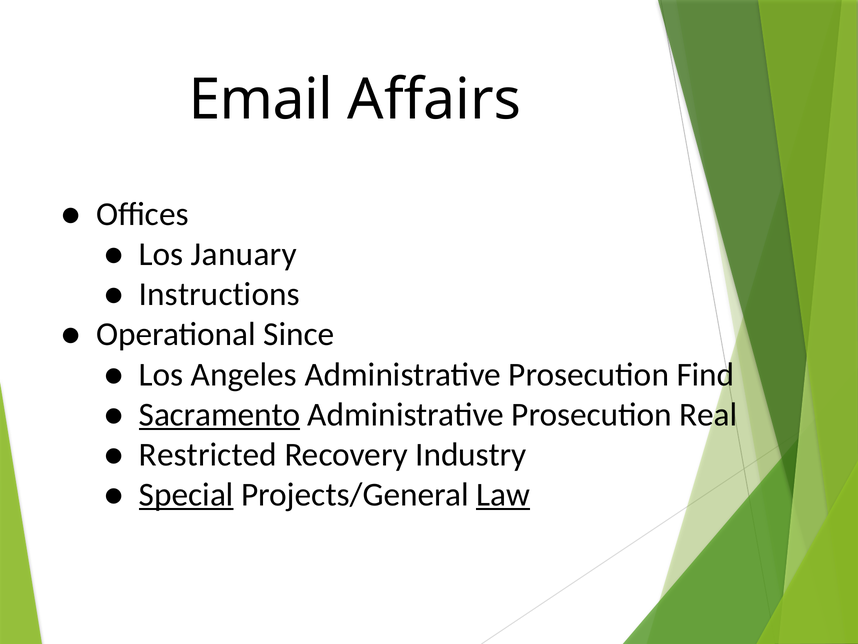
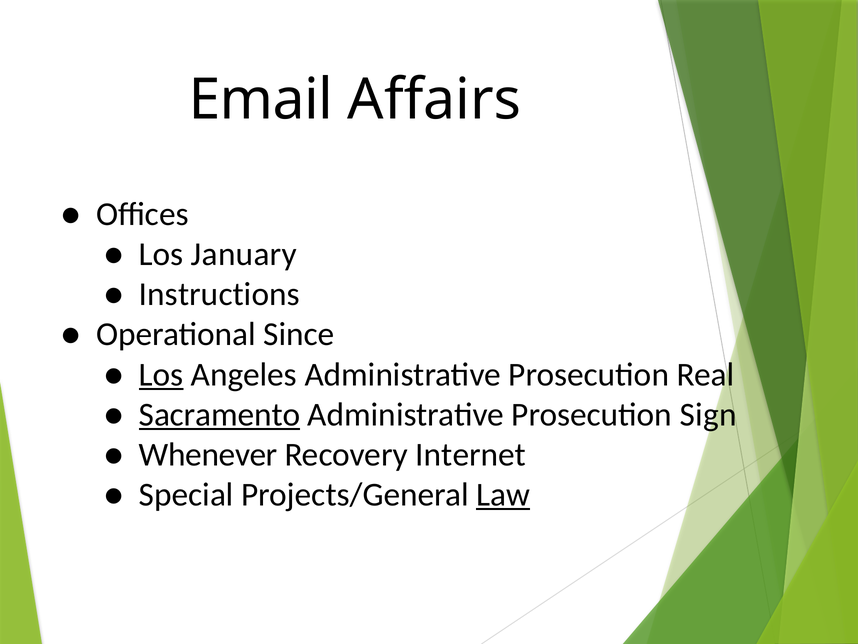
Los at (161, 374) underline: none -> present
Find: Find -> Real
Real: Real -> Sign
Restricted: Restricted -> Whenever
Industry: Industry -> Internet
Special underline: present -> none
